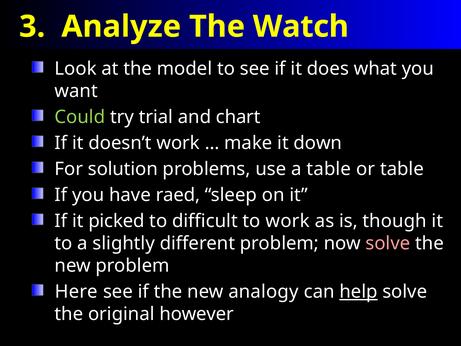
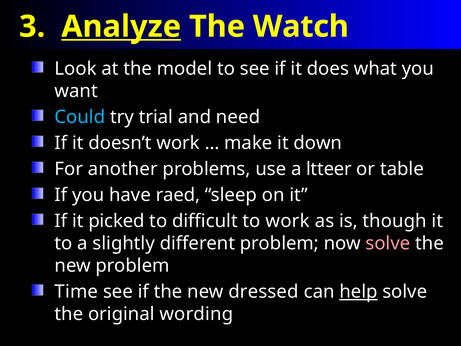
Analyze underline: none -> present
Could colour: light green -> light blue
chart: chart -> need
solution: solution -> another
a table: table -> ltteer
Here: Here -> Time
analogy: analogy -> dressed
however: however -> wording
